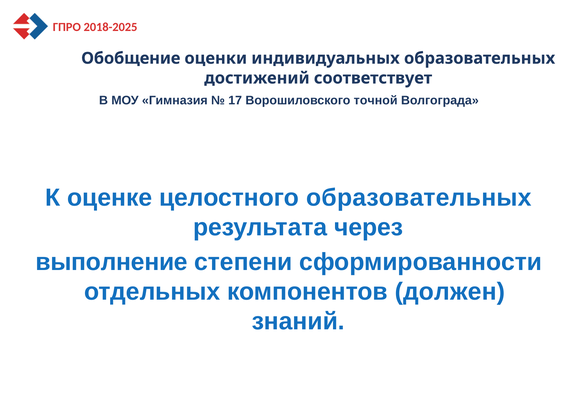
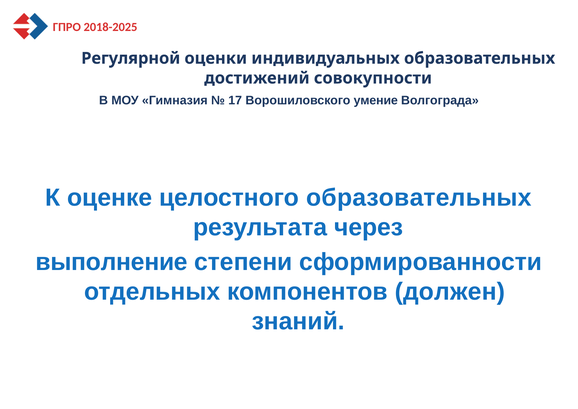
Обобщение: Обобщение -> Регулярной
соответствует: соответствует -> совокупности
точной: точной -> умение
